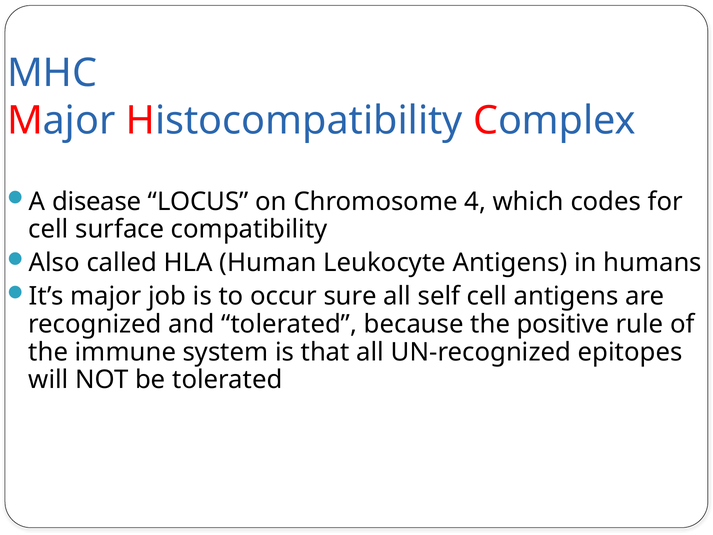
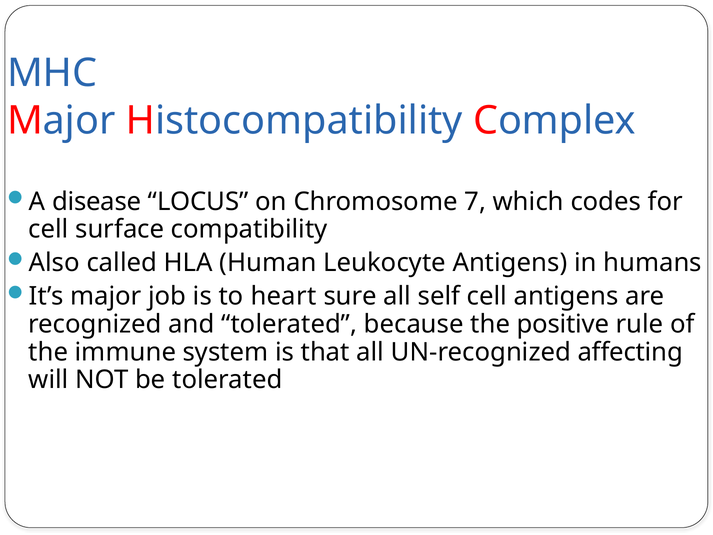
4: 4 -> 7
occur: occur -> heart
epitopes: epitopes -> affecting
